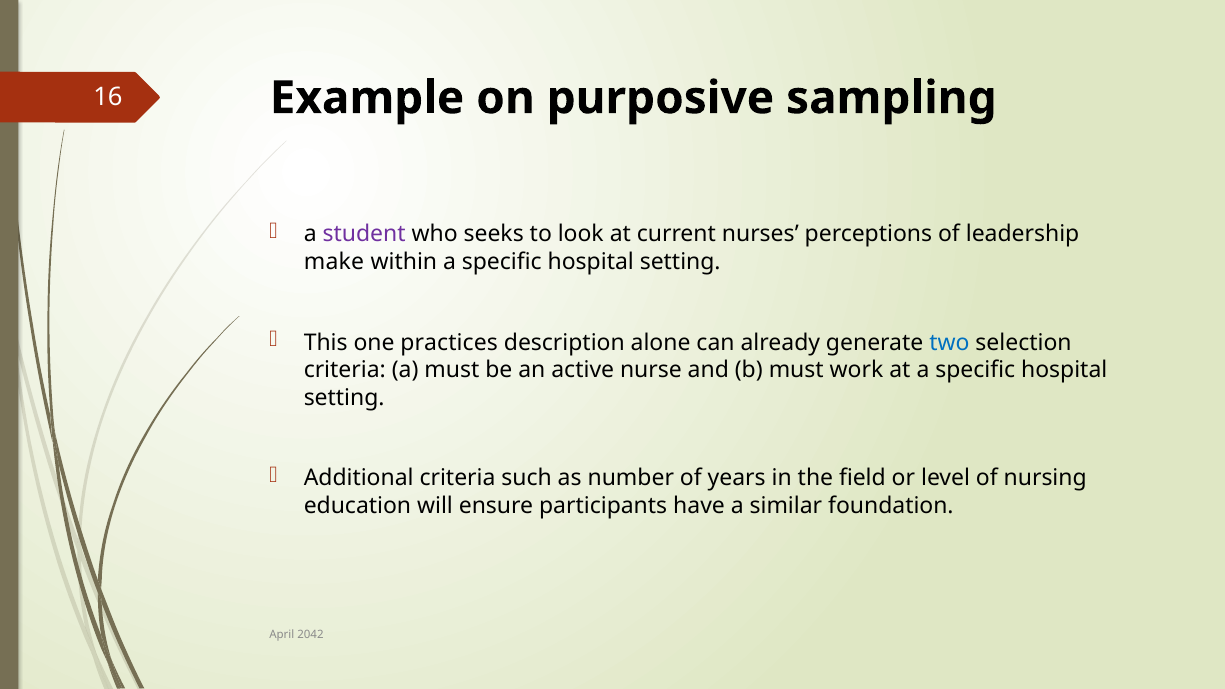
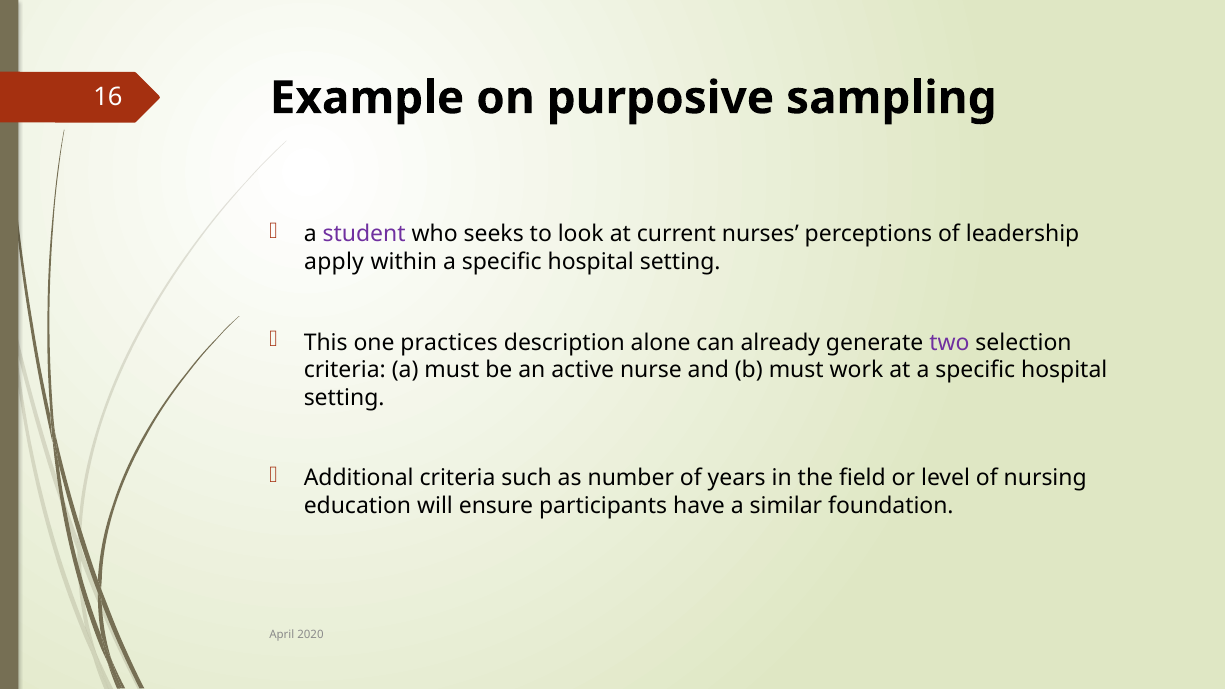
make: make -> apply
two colour: blue -> purple
2042: 2042 -> 2020
